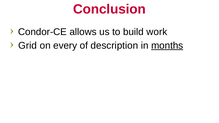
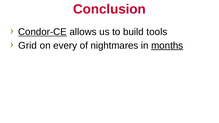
Condor-CE underline: none -> present
work: work -> tools
description: description -> nightmares
